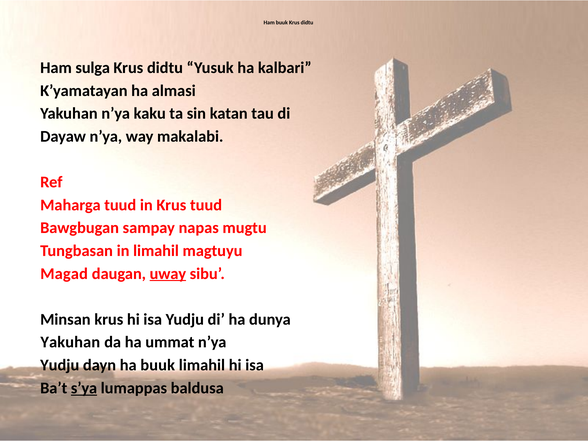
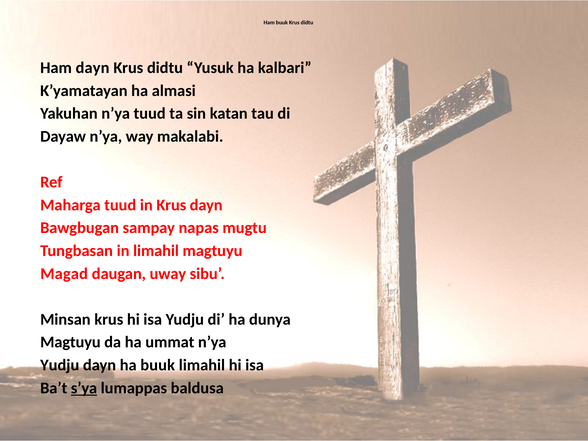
Ham sulga: sulga -> dayn
n’ya kaku: kaku -> tuud
Krus tuud: tuud -> dayn
uway underline: present -> none
Yakuhan at (70, 342): Yakuhan -> Magtuyu
